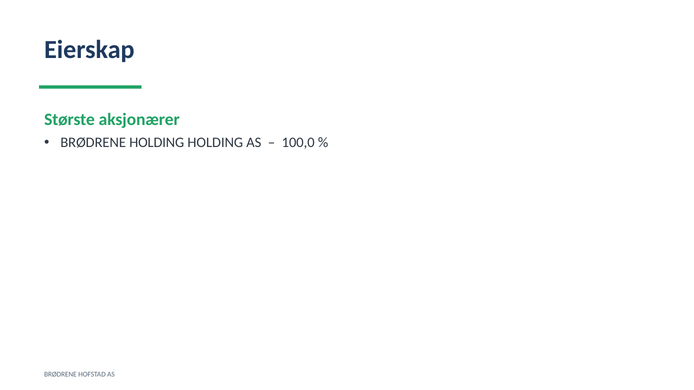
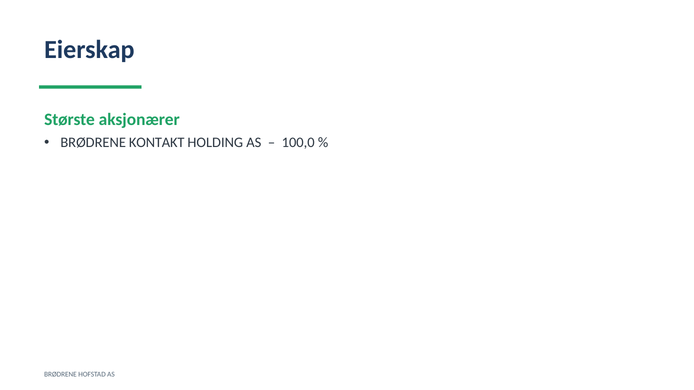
BRØDRENE HOLDING: HOLDING -> KONTAKT
